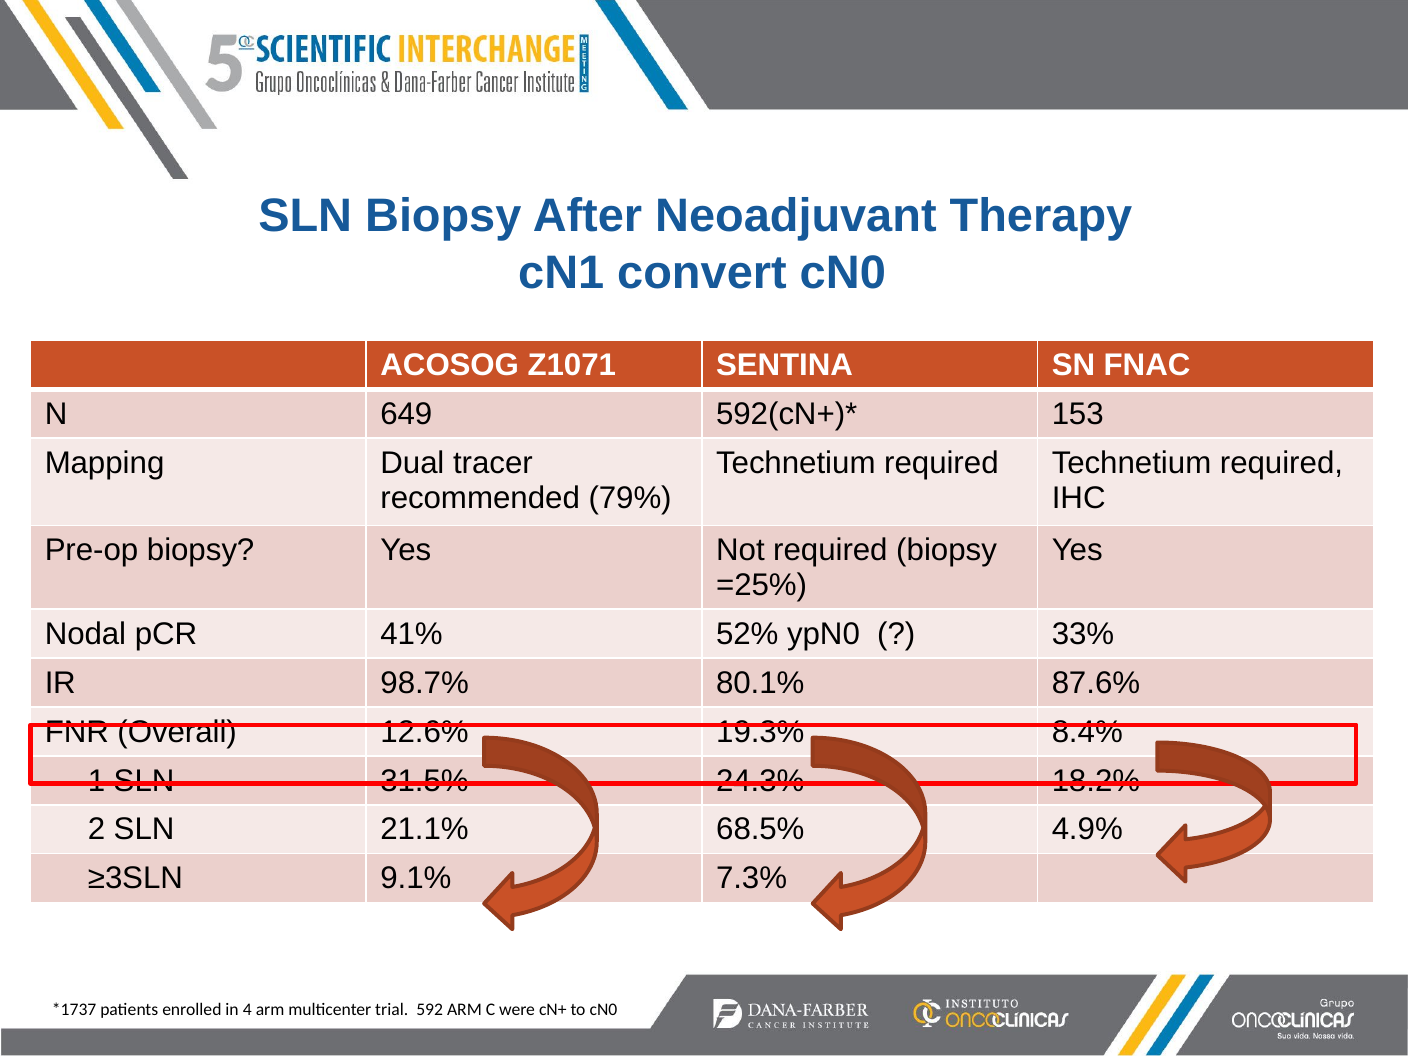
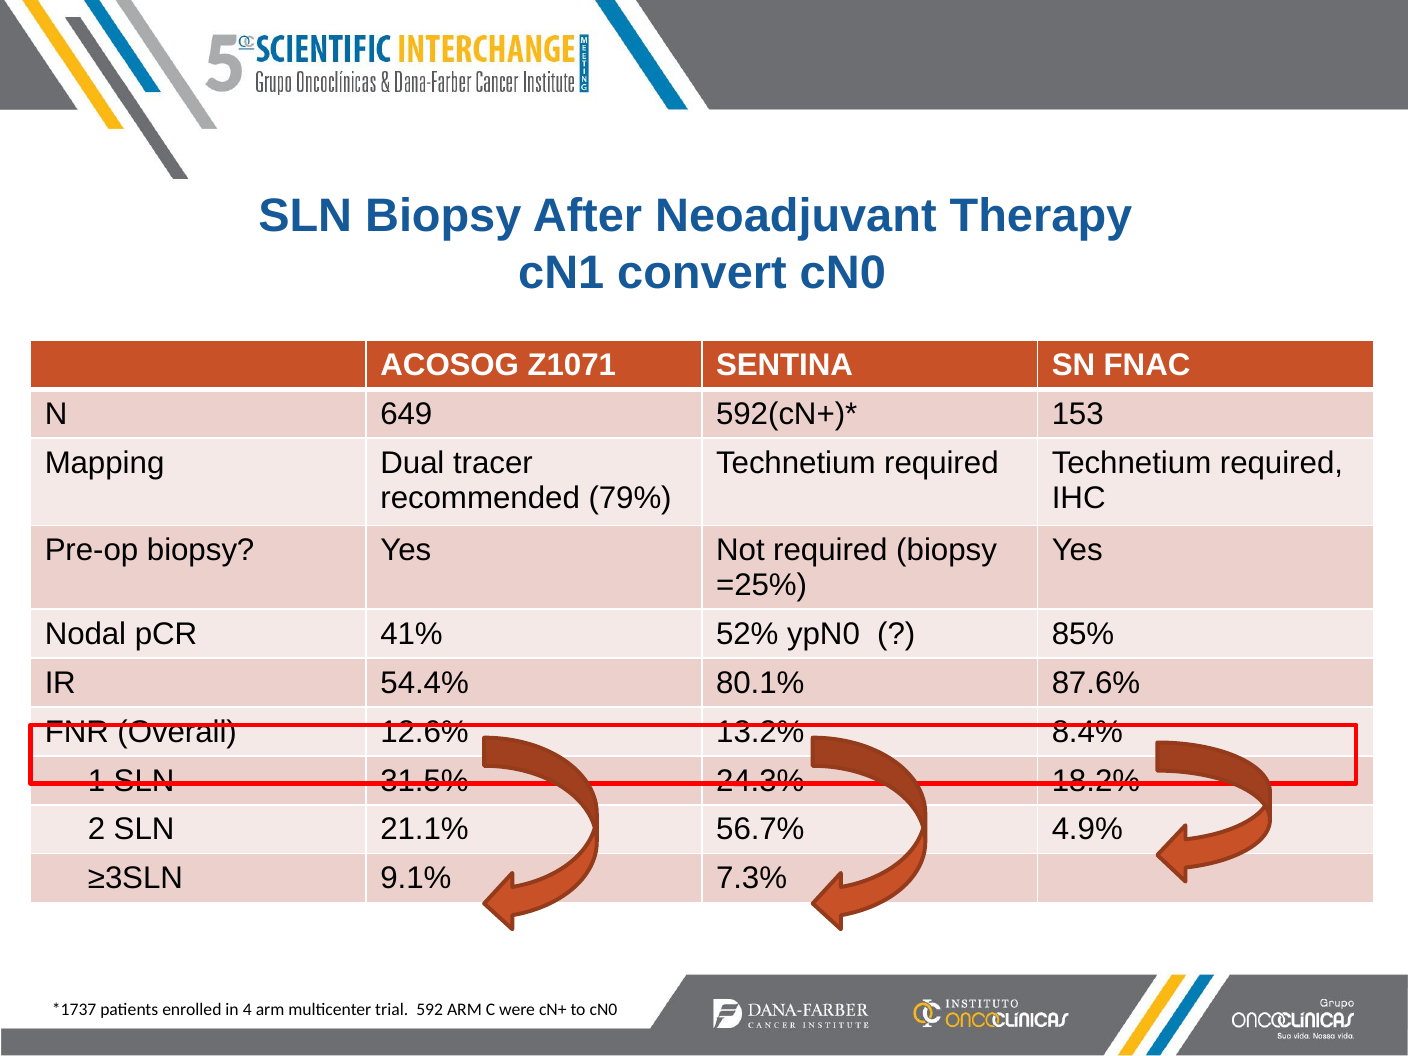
33%: 33% -> 85%
98.7%: 98.7% -> 54.4%
19.3%: 19.3% -> 13.2%
68.5%: 68.5% -> 56.7%
